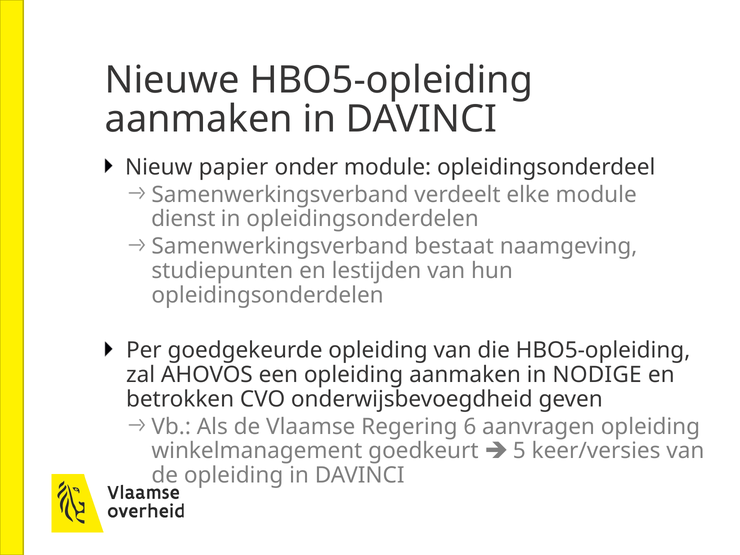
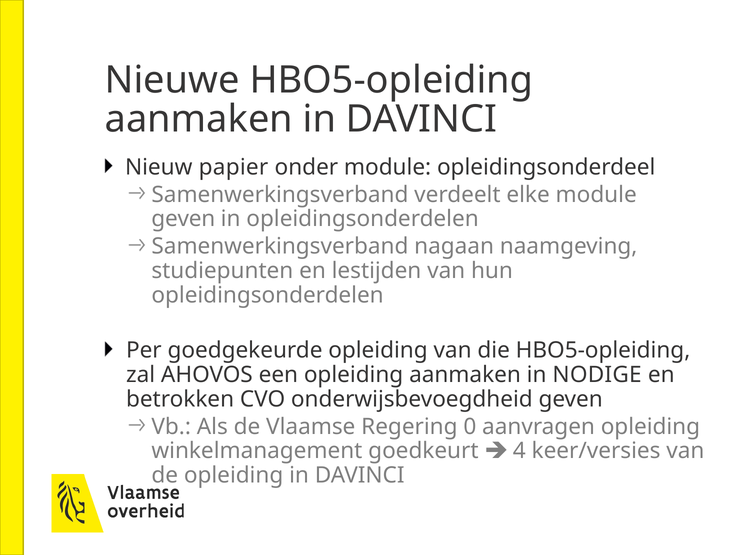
dienst at (183, 219): dienst -> geven
bestaat: bestaat -> nagaan
6: 6 -> 0
5: 5 -> 4
